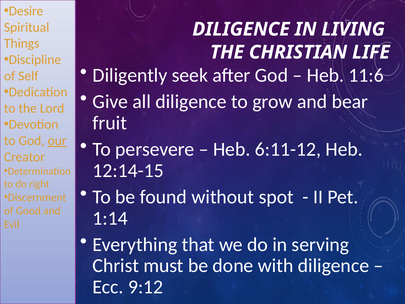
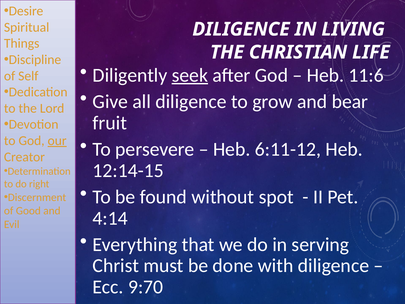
seek underline: none -> present
1:14: 1:14 -> 4:14
9:12: 9:12 -> 9:70
